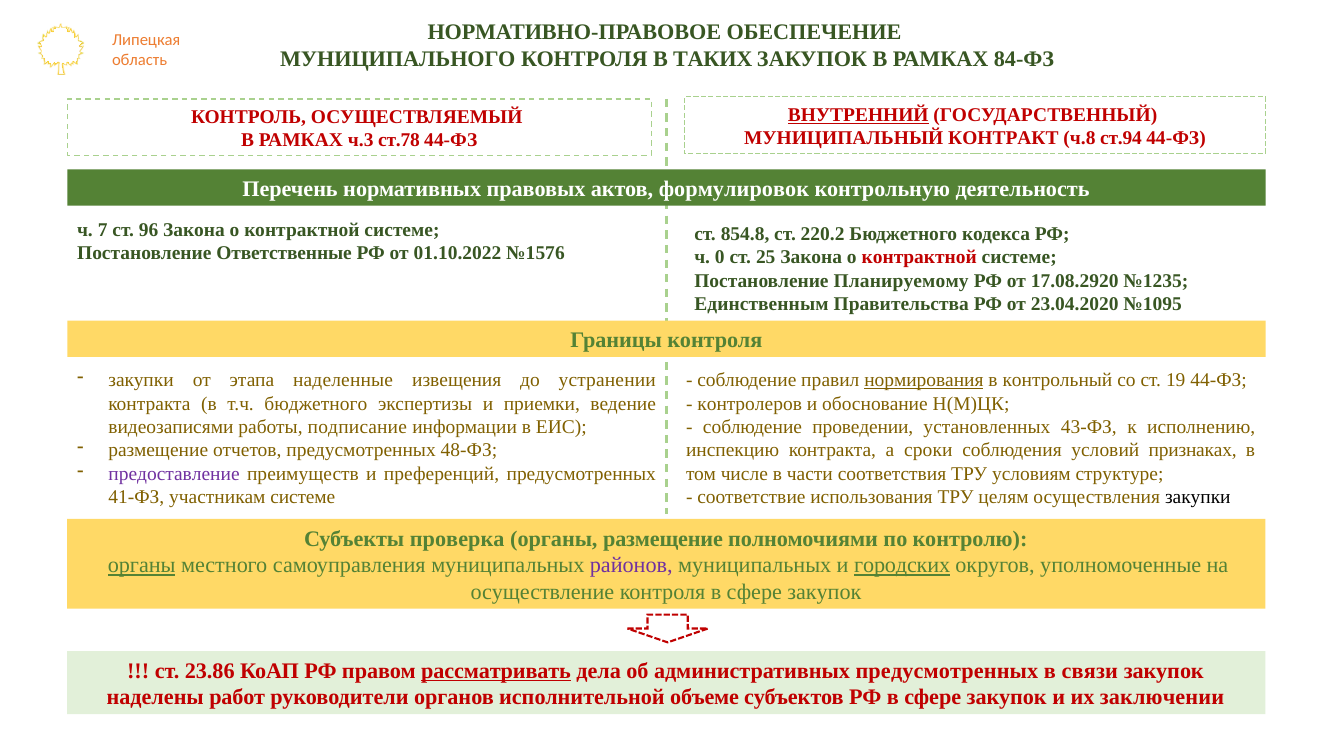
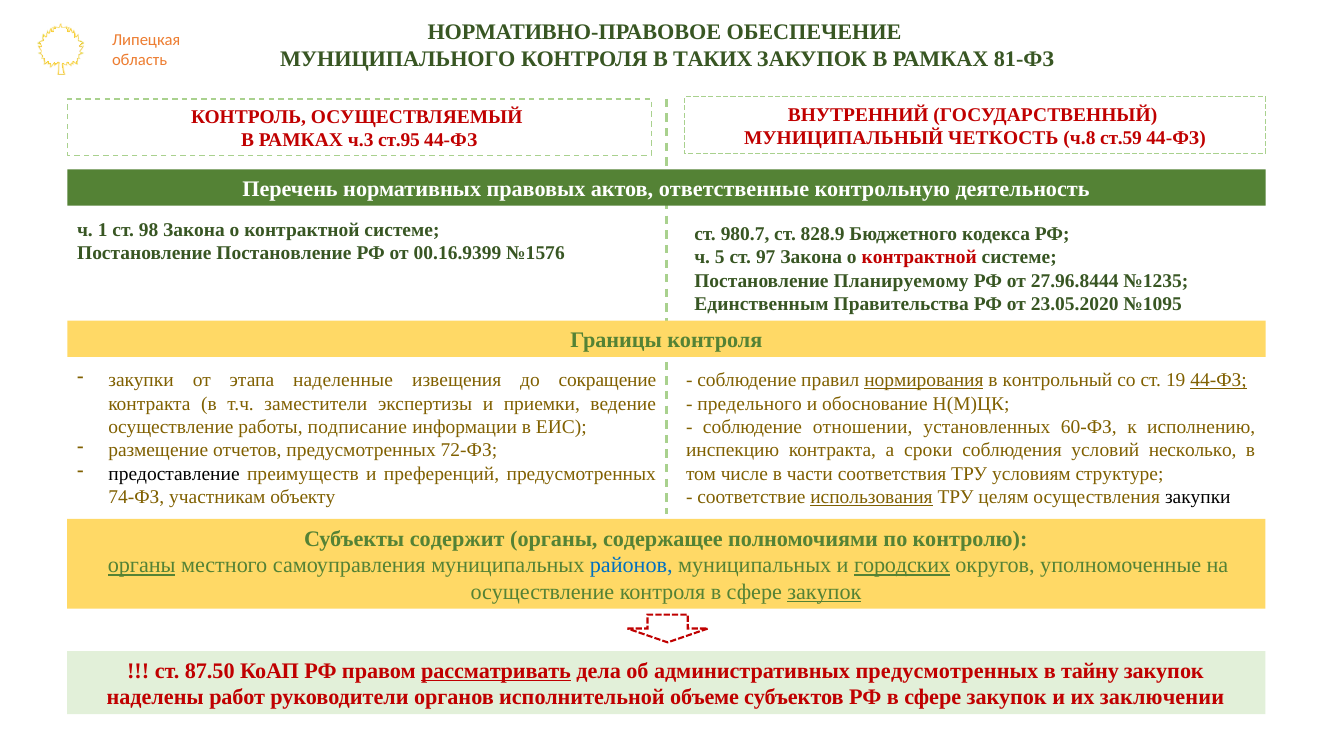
84-ФЗ: 84-ФЗ -> 81-ФЗ
ВНУТРЕННИЙ underline: present -> none
КОНТРАКТ: КОНТРАКТ -> ЧЕТКОСТЬ
ст.94: ст.94 -> ст.59
ст.78: ст.78 -> ст.95
формулировок: формулировок -> ответственные
7: 7 -> 1
96: 96 -> 98
854.8: 854.8 -> 980.7
220.2: 220.2 -> 828.9
Постановление Ответственные: Ответственные -> Постановление
01.10.2022: 01.10.2022 -> 00.16.9399
0: 0 -> 5
25: 25 -> 97
17.08.2920: 17.08.2920 -> 27.96.8444
23.04.2020: 23.04.2020 -> 23.05.2020
устранении: устранении -> сокращение
44-ФЗ at (1219, 380) underline: none -> present
т.ч бюджетного: бюджетного -> заместители
контролеров: контролеров -> предельного
видеозаписями at (171, 427): видеозаписями -> осуществление
проведении: проведении -> отношении
43-ФЗ: 43-ФЗ -> 60-ФЗ
48-ФЗ: 48-ФЗ -> 72-ФЗ
признаках: признаках -> несколько
предоставление colour: purple -> black
41-ФЗ: 41-ФЗ -> 74-ФЗ
участникам системе: системе -> объекту
использования underline: none -> present
проверка: проверка -> содержит
органы размещение: размещение -> содержащее
районов colour: purple -> blue
закупок at (824, 592) underline: none -> present
23.86: 23.86 -> 87.50
связи: связи -> тайну
